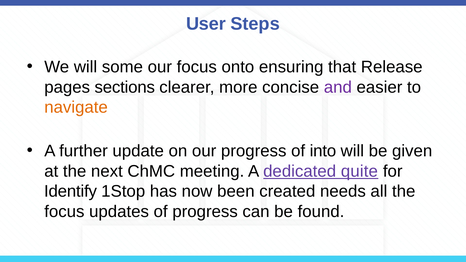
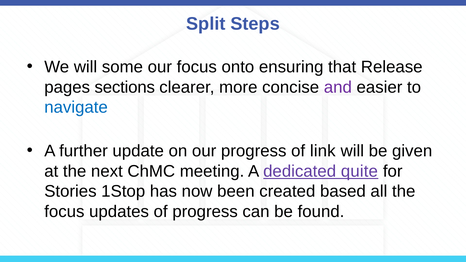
User: User -> Split
navigate colour: orange -> blue
into: into -> link
Identify: Identify -> Stories
needs: needs -> based
